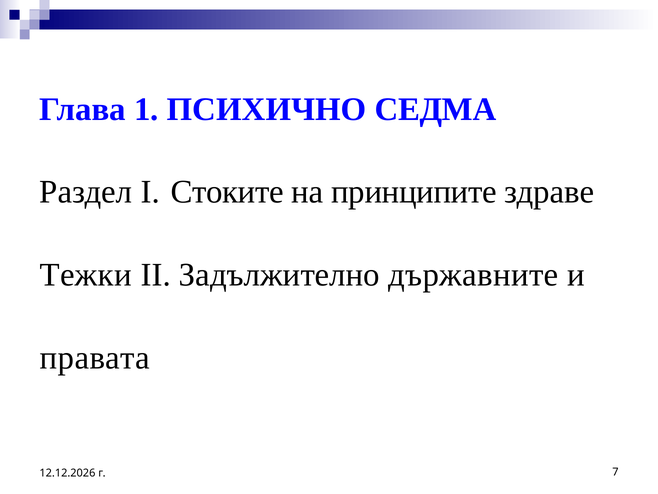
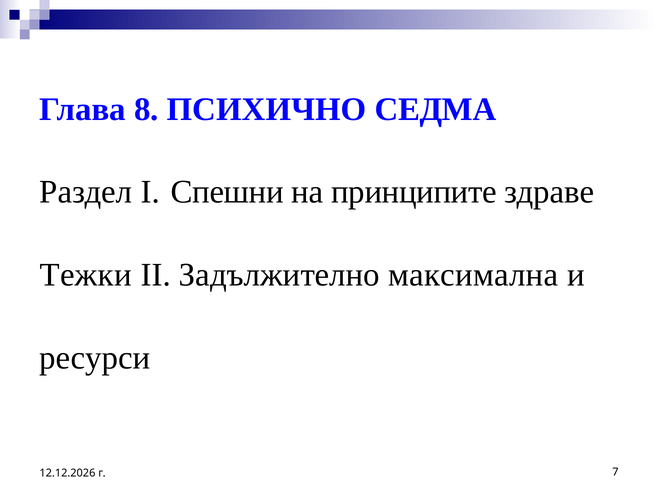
1: 1 -> 8
Стоките: Стоките -> Спешни
държавните: държавните -> максимална
правата: правата -> ресурси
